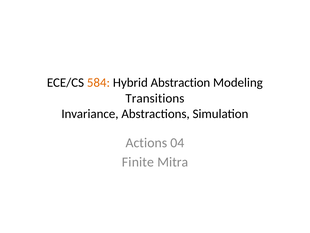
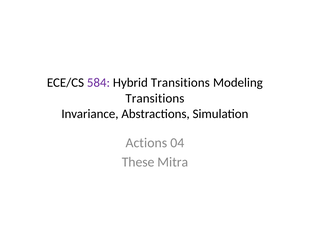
584 colour: orange -> purple
Hybrid Abstraction: Abstraction -> Transitions
Finite: Finite -> These
